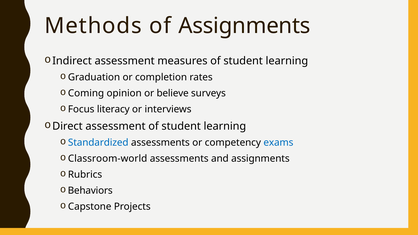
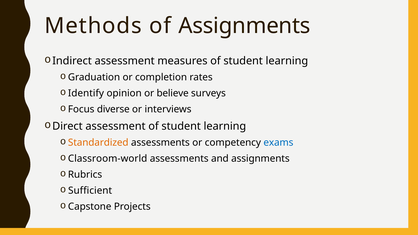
Coming: Coming -> Identify
literacy: literacy -> diverse
Standardized colour: blue -> orange
Behaviors: Behaviors -> Sufficient
